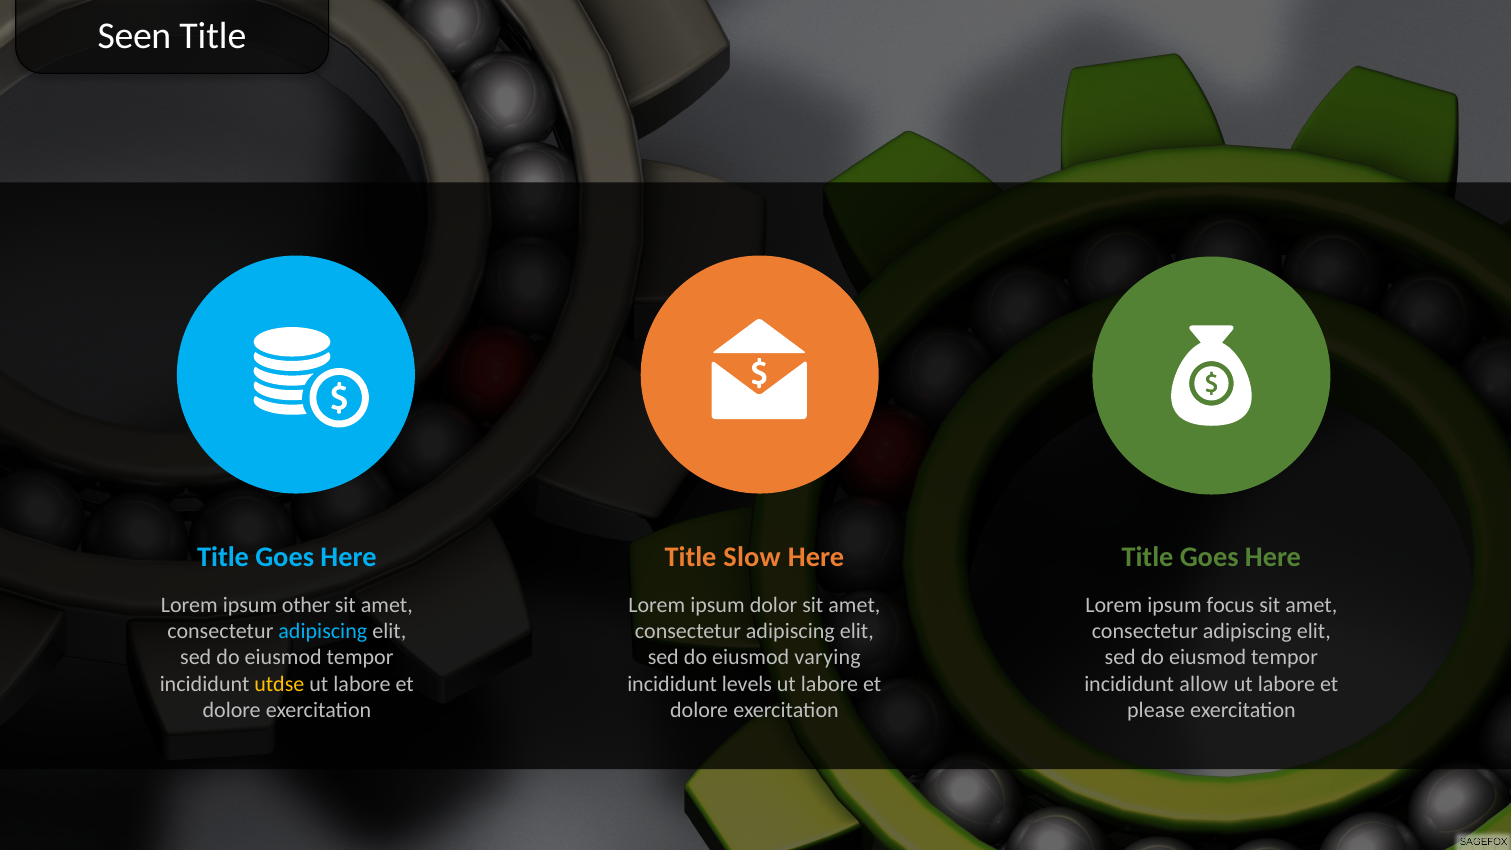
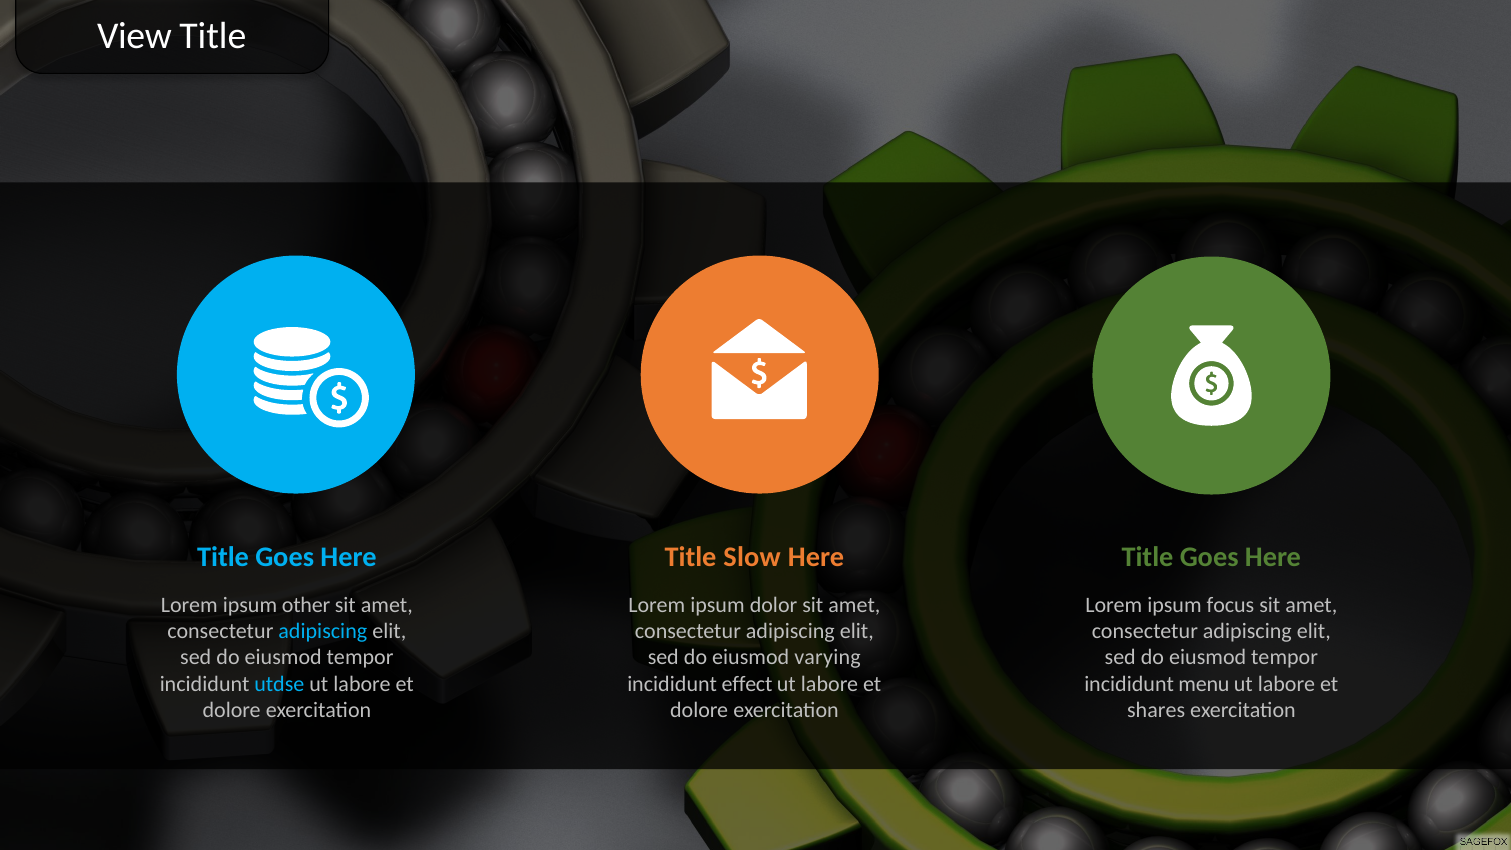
Seen: Seen -> View
utdse colour: yellow -> light blue
levels: levels -> effect
allow: allow -> menu
please: please -> shares
